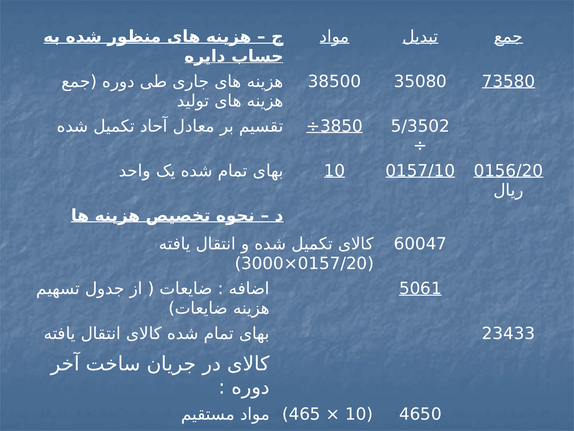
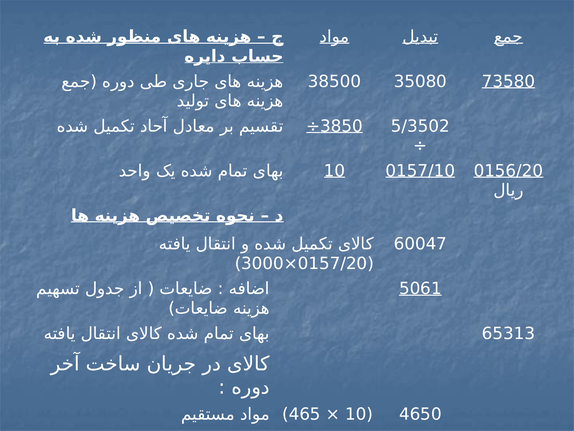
23433: 23433 -> 65313
